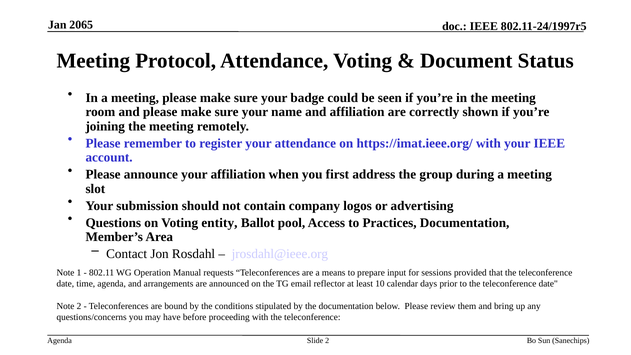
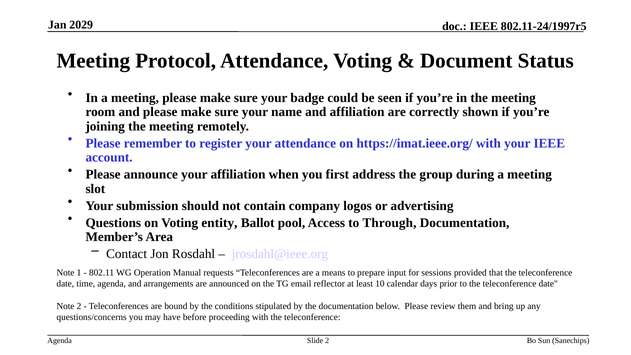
2065: 2065 -> 2029
Practices: Practices -> Through
